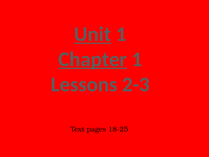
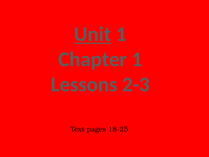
Chapter underline: present -> none
